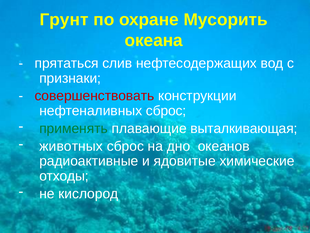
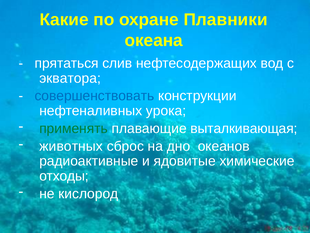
Грунт: Грунт -> Какие
Мусорить: Мусорить -> Плавники
признаки: признаки -> экватора
совершенствовать colour: red -> blue
нефтеналивных сброс: сброс -> урока
